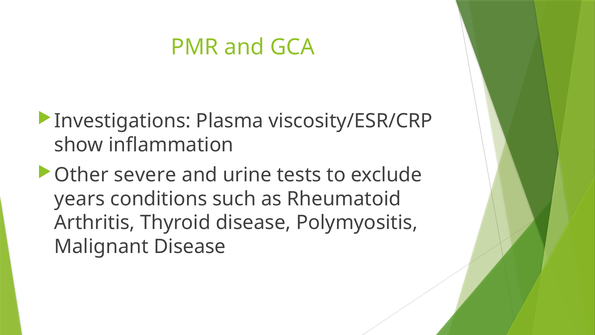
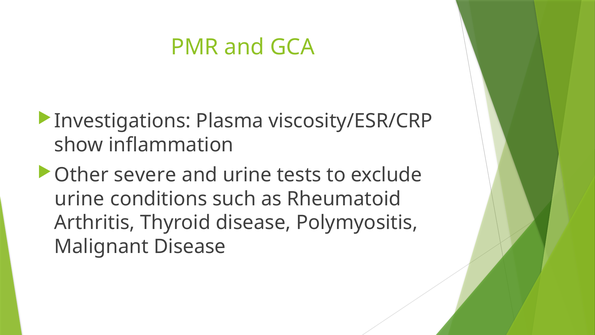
years at (80, 199): years -> urine
